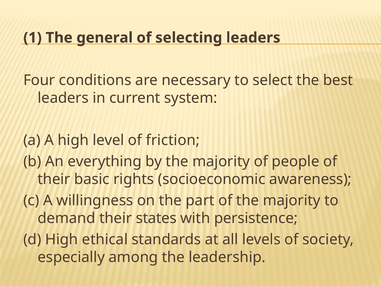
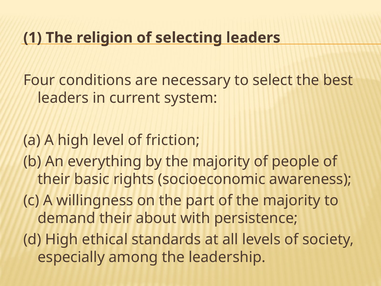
general: general -> religion
states: states -> about
